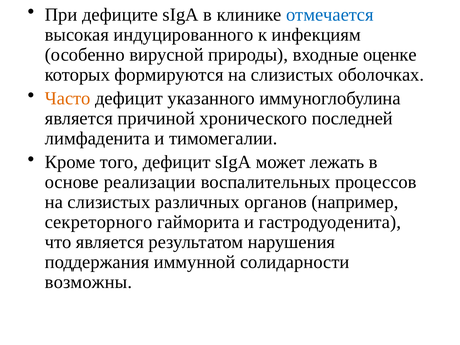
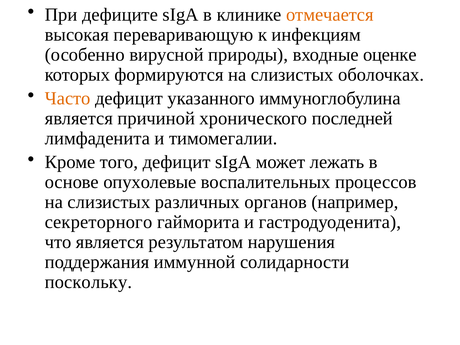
отмечается colour: blue -> orange
индуцированного: индуцированного -> переваривающую
реализации: реализации -> опухолевые
возможны: возможны -> поскольку
